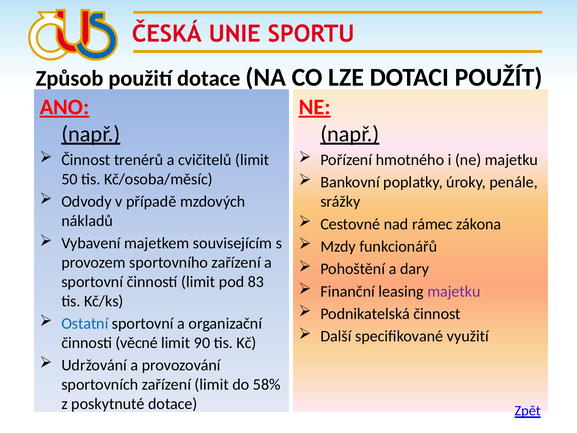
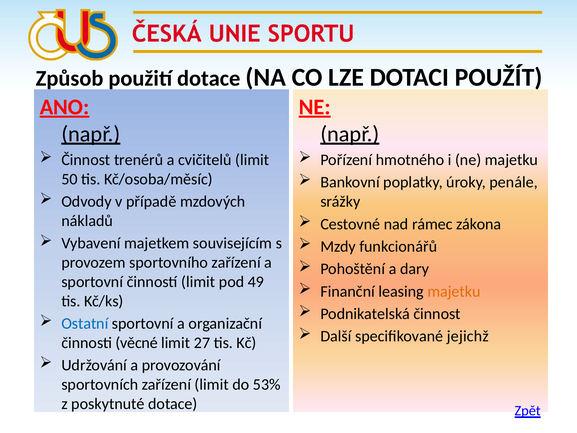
83: 83 -> 49
majetku at (454, 291) colour: purple -> orange
využití: využití -> jejichž
90: 90 -> 27
58%: 58% -> 53%
